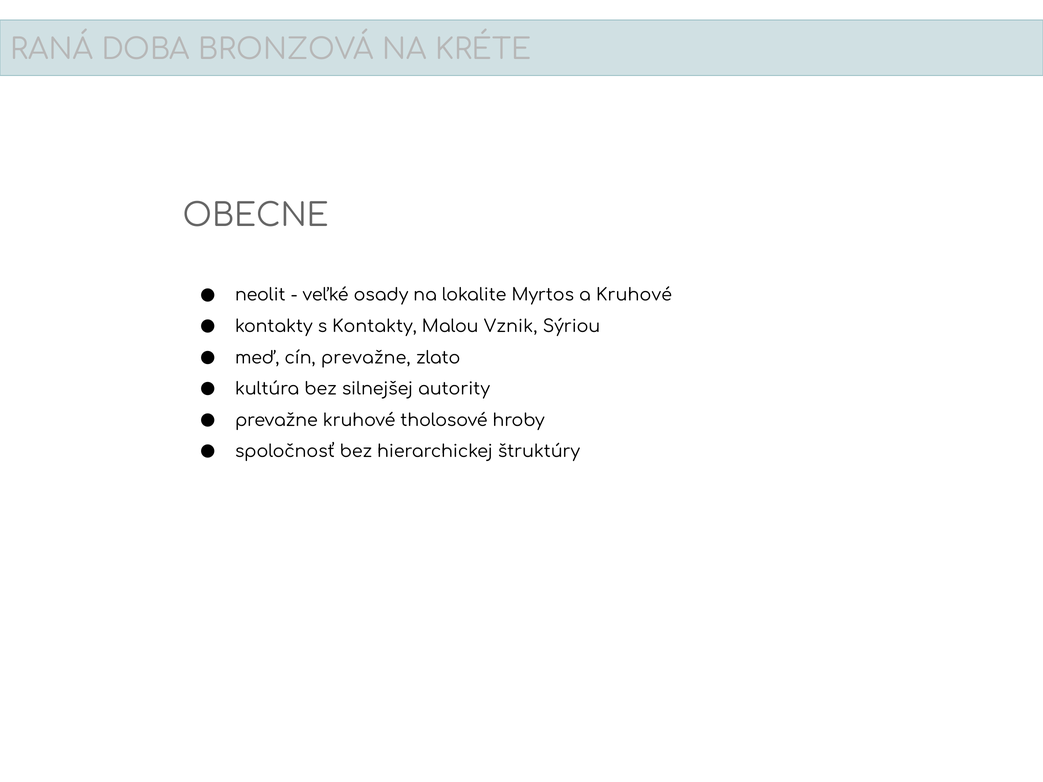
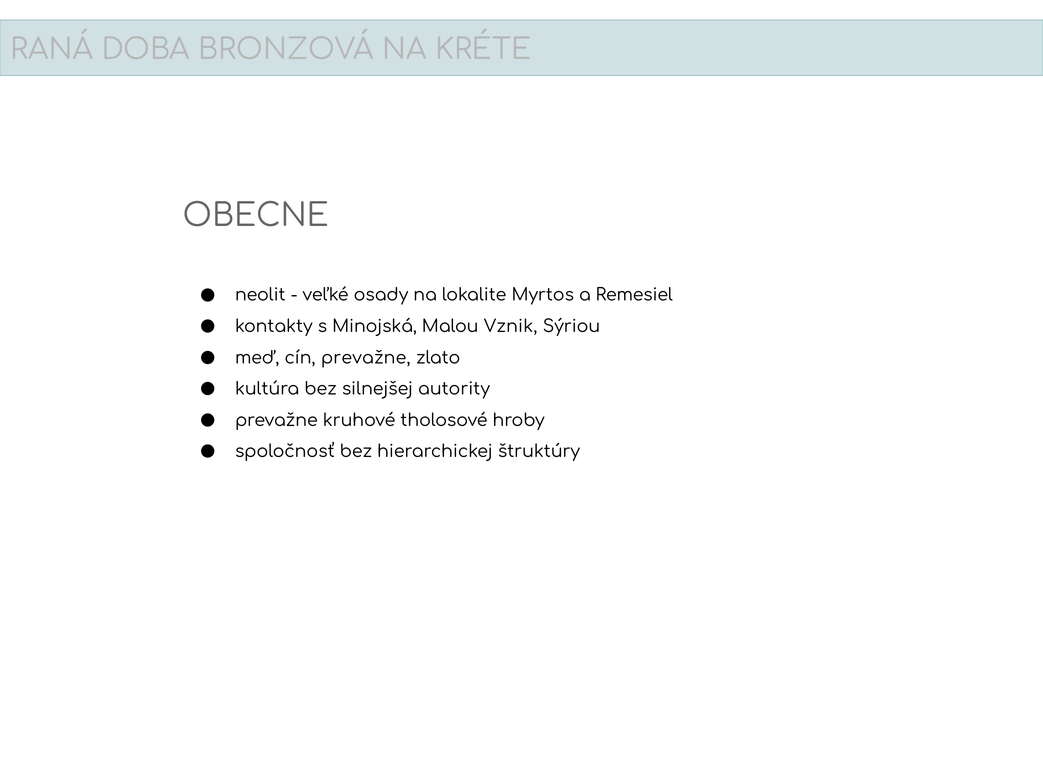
a Kruhové: Kruhové -> Remesiel
s Kontakty: Kontakty -> Minojská
